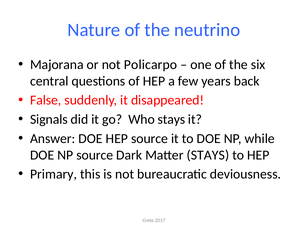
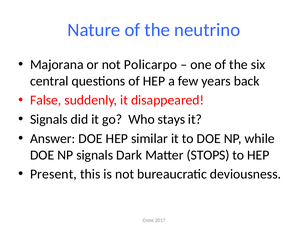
HEP source: source -> similar
NP source: source -> signals
Matter STAYS: STAYS -> STOPS
Primary: Primary -> Present
